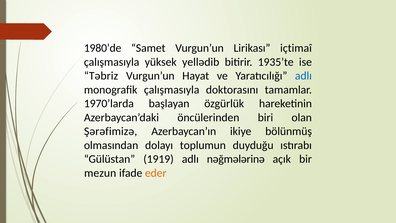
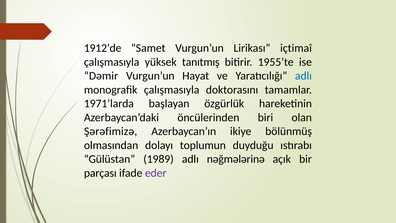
1980’de: 1980’de -> 1912’de
yellədib: yellədib -> tanıtmış
1935’te: 1935’te -> 1955’te
Təbriz: Təbriz -> Dəmir
1970’larda: 1970’larda -> 1971’larda
1919: 1919 -> 1989
mezun: mezun -> parçası
eder colour: orange -> purple
